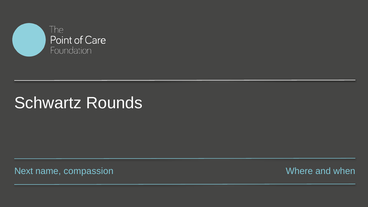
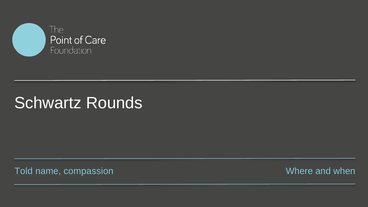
Next: Next -> Told
